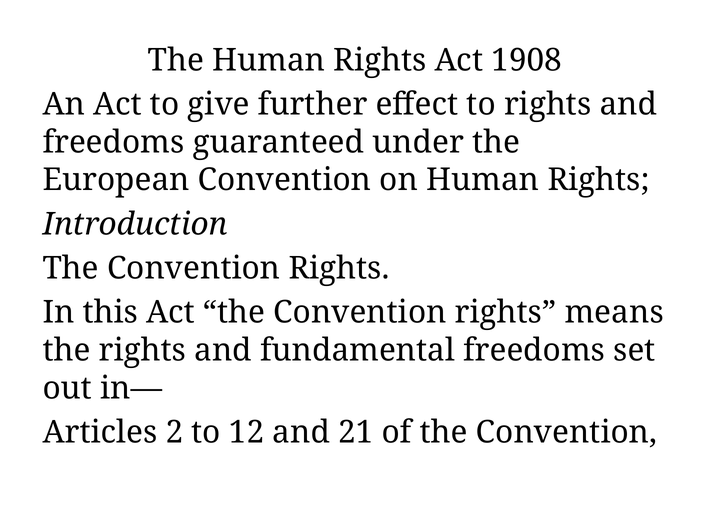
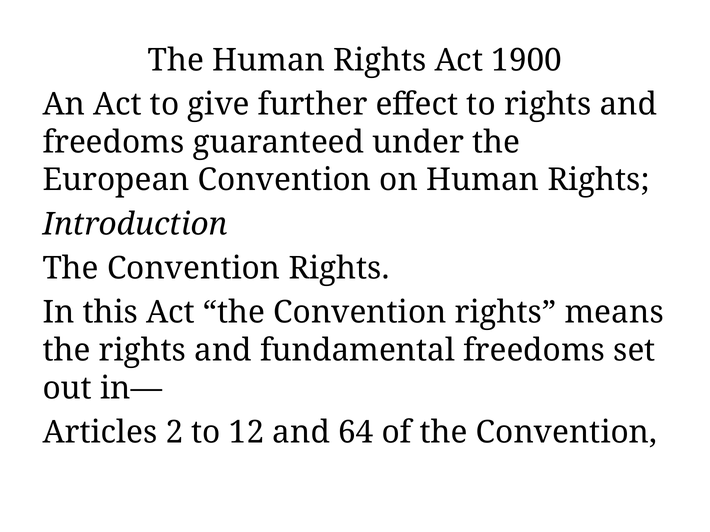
1908: 1908 -> 1900
21: 21 -> 64
